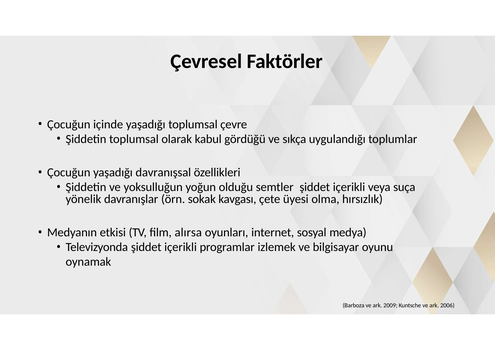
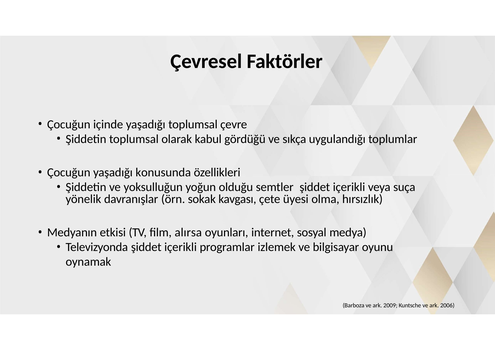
davranışsal: davranışsal -> konusunda
